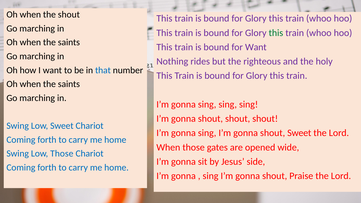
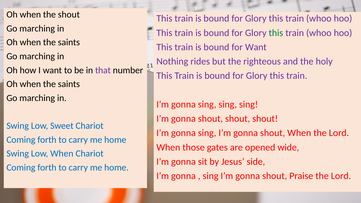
that colour: blue -> purple
shout Sweet: Sweet -> When
Low Those: Those -> When
